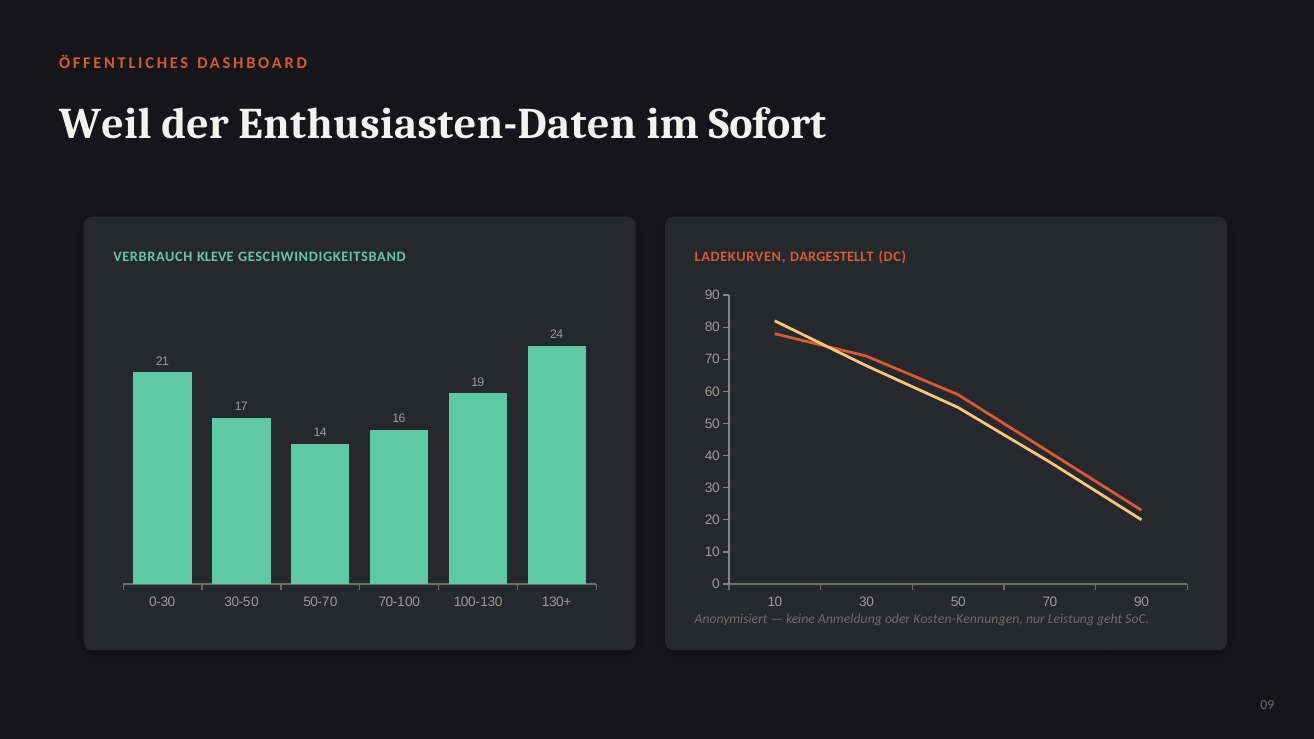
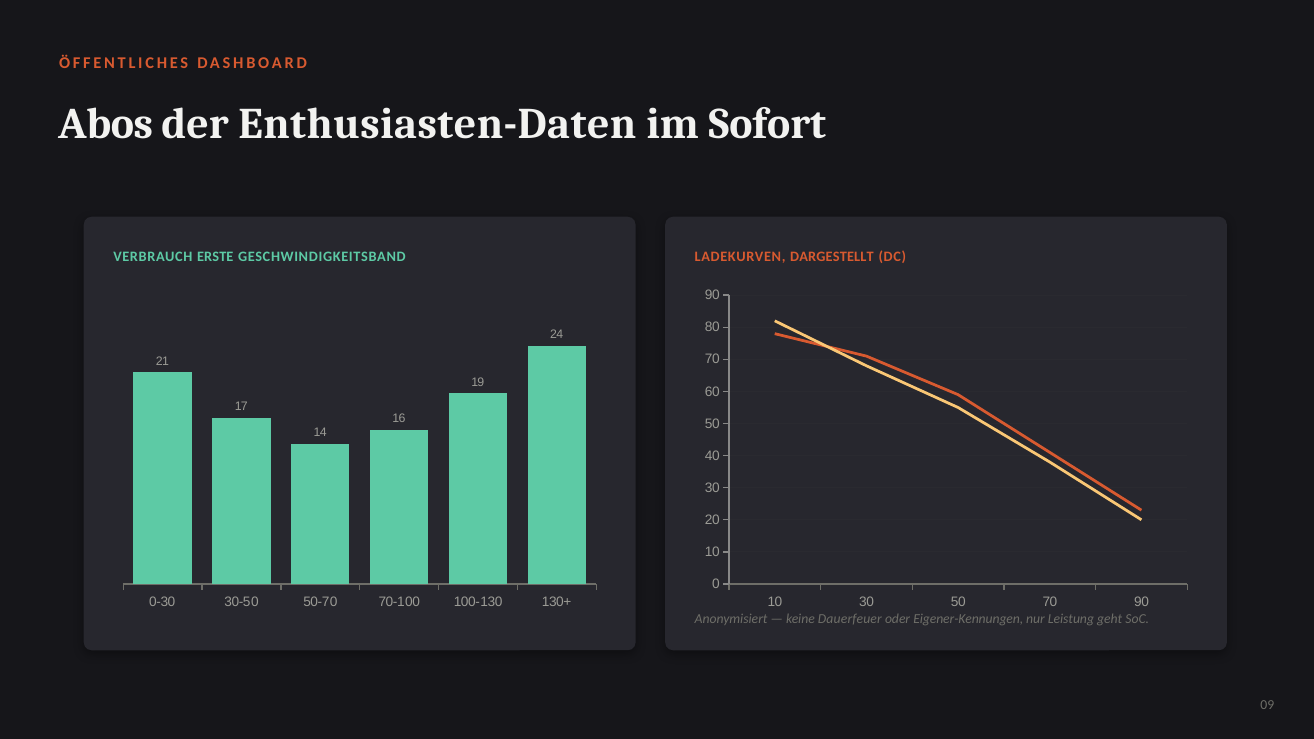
Weil: Weil -> Abos
KLEVE: KLEVE -> ERSTE
Anmeldung: Anmeldung -> Dauerfeuer
Kosten-Kennungen: Kosten-Kennungen -> Eigener-Kennungen
